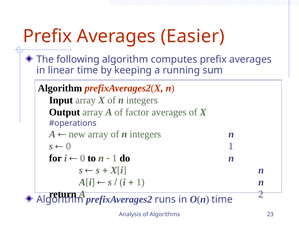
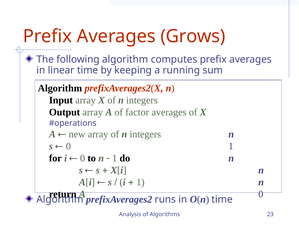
Easier: Easier -> Grows
A 2: 2 -> 0
